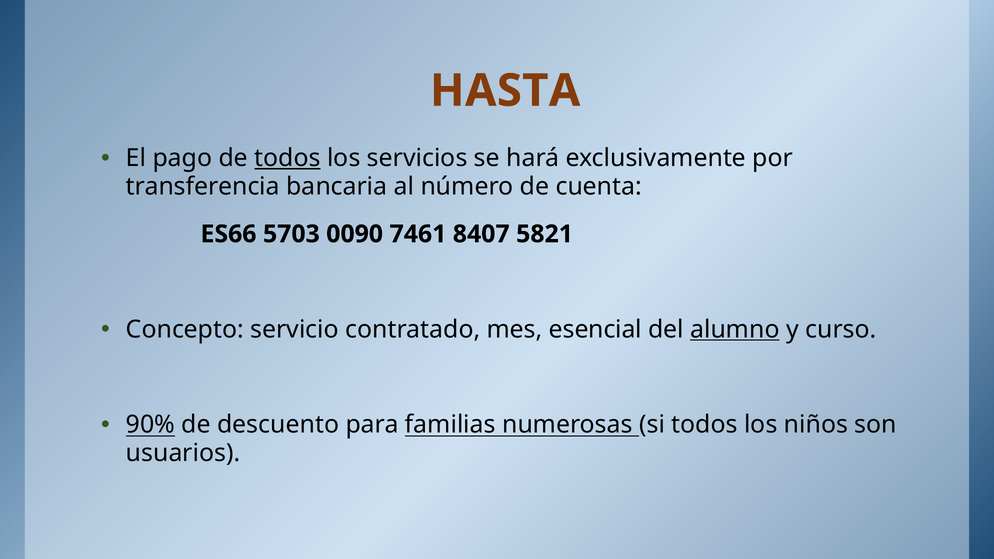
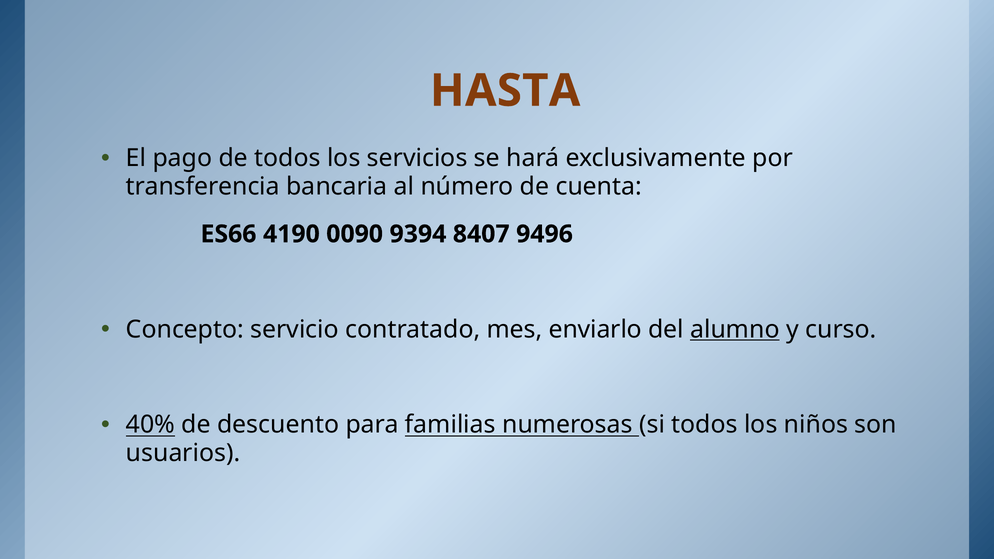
todos at (288, 158) underline: present -> none
5703: 5703 -> 4190
7461: 7461 -> 9394
5821: 5821 -> 9496
esencial: esencial -> enviarlo
90%: 90% -> 40%
